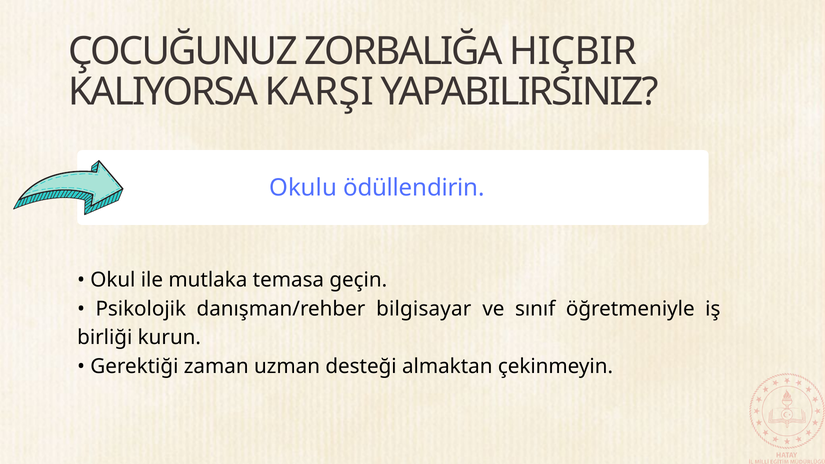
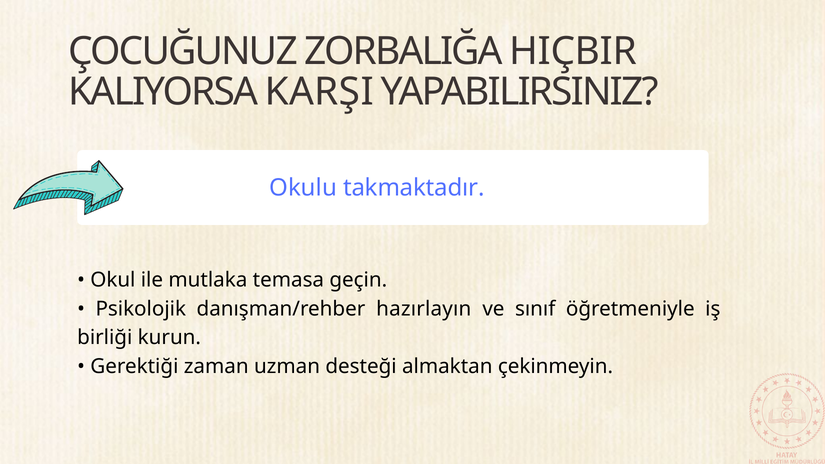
ödüllendirin: ödüllendirin -> takmaktadır
bilgisayar: bilgisayar -> hazırlayın
